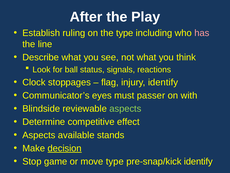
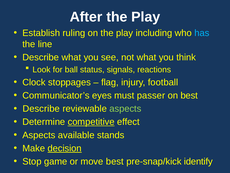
on the type: type -> play
has colour: pink -> light blue
injury identify: identify -> football
on with: with -> best
Blindside at (41, 108): Blindside -> Describe
competitive underline: none -> present
move type: type -> best
